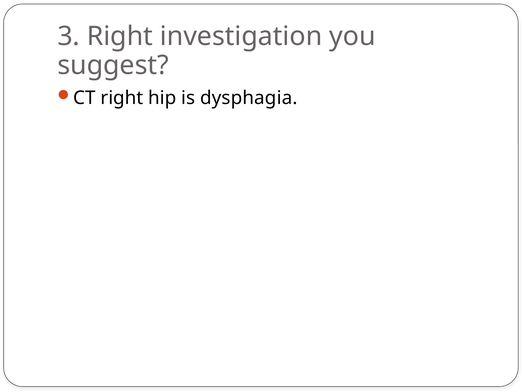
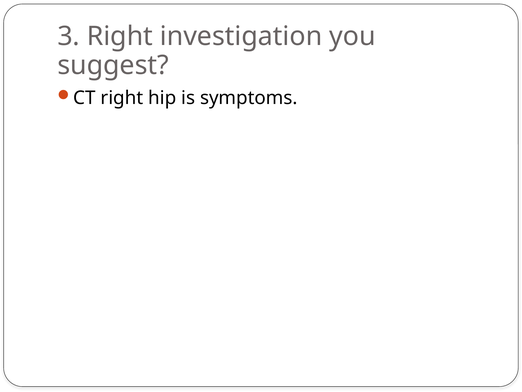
dysphagia: dysphagia -> symptoms
